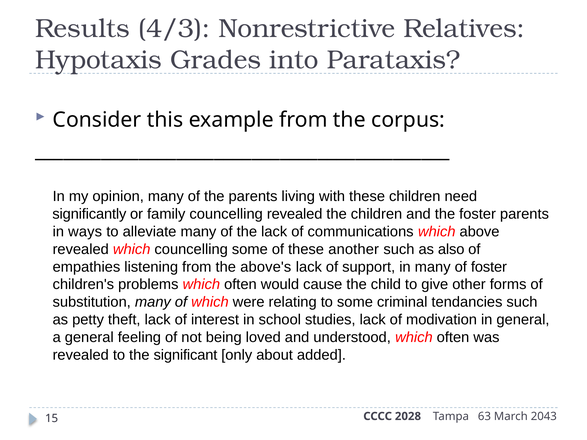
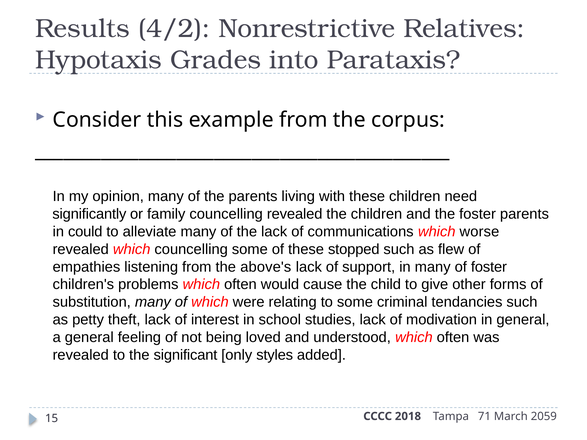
4/3: 4/3 -> 4/2
ways: ways -> could
above: above -> worse
another: another -> stopped
also: also -> flew
about: about -> styles
2028: 2028 -> 2018
63: 63 -> 71
2043: 2043 -> 2059
